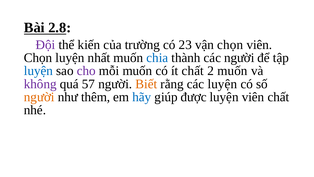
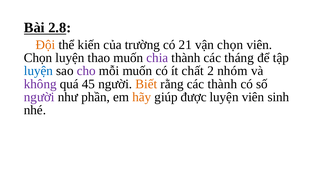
Đội colour: purple -> orange
23: 23 -> 21
nhất: nhất -> thao
chia colour: blue -> purple
các người: người -> tháng
2 muốn: muốn -> nhóm
57: 57 -> 45
các luyện: luyện -> thành
người at (39, 97) colour: orange -> purple
thêm: thêm -> phần
hãy colour: blue -> orange
viên chất: chất -> sinh
